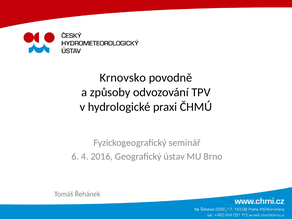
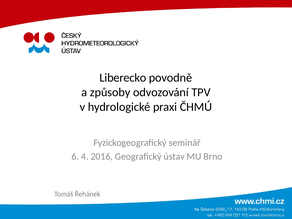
Krnovsko: Krnovsko -> Liberecko
